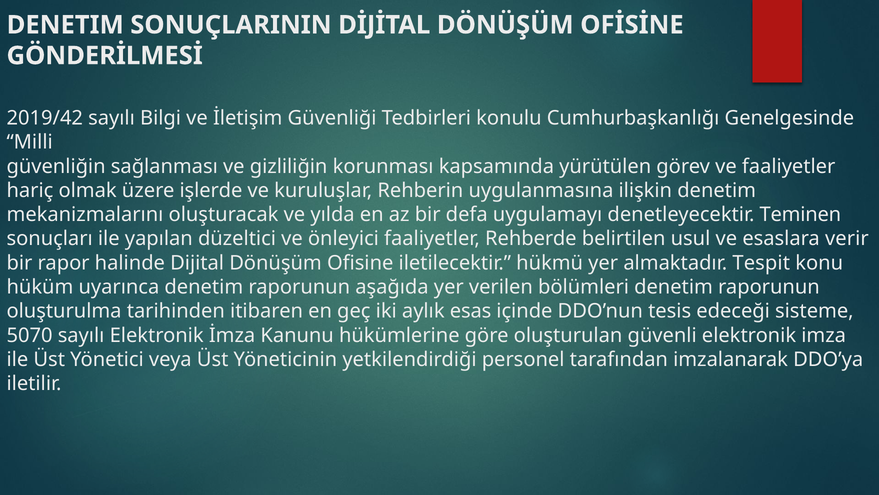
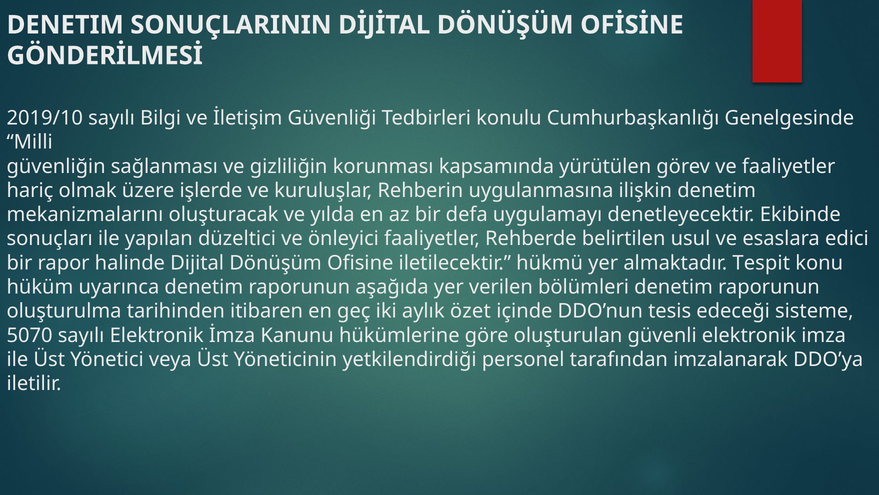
2019/42: 2019/42 -> 2019/10
Teminen: Teminen -> Ekibinde
verir: verir -> edici
esas: esas -> özet
